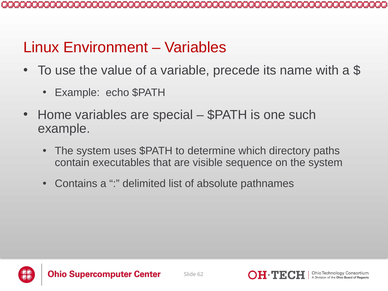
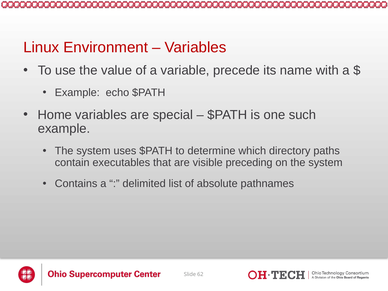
sequence: sequence -> preceding
